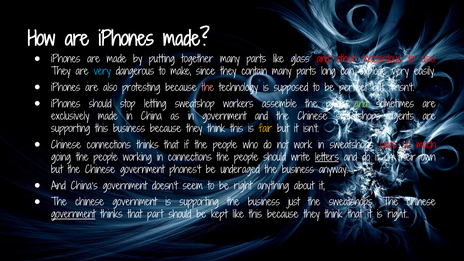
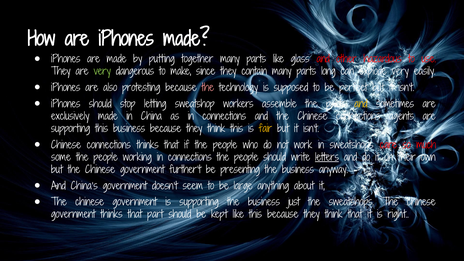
very at (102, 72) colour: light blue -> light green
and at (361, 104) colour: light green -> yellow
as in government: government -> connections
the Chinese sweatshops: sweatshops -> connections
going: going -> some
phones’t: phones’t -> further’t
underaged: underaged -> presenting
be right: right -> large
government at (73, 215) underline: present -> none
